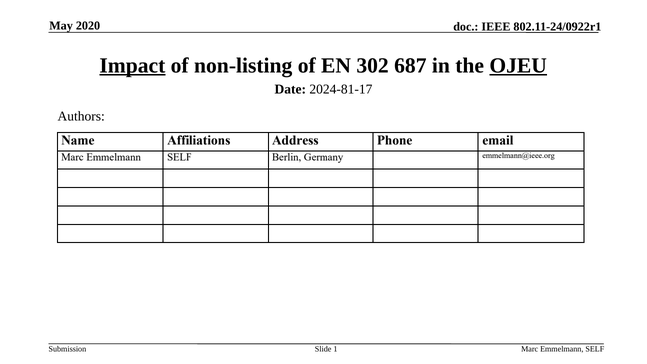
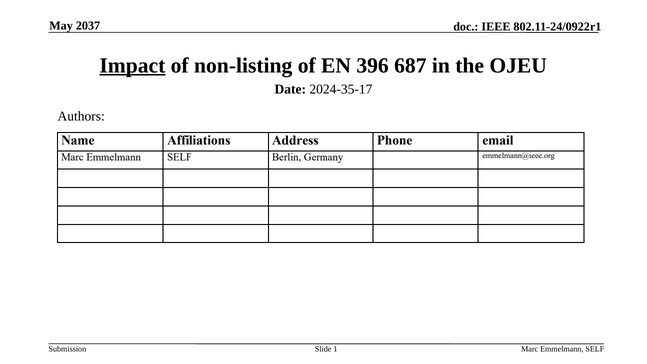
2020: 2020 -> 2037
302: 302 -> 396
OJEU underline: present -> none
2024-81-17: 2024-81-17 -> 2024-35-17
